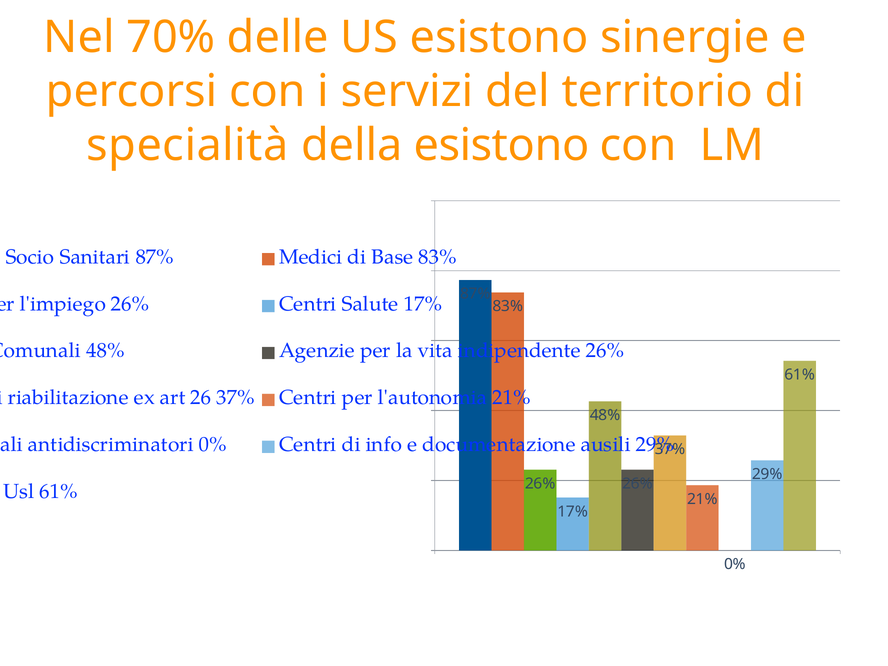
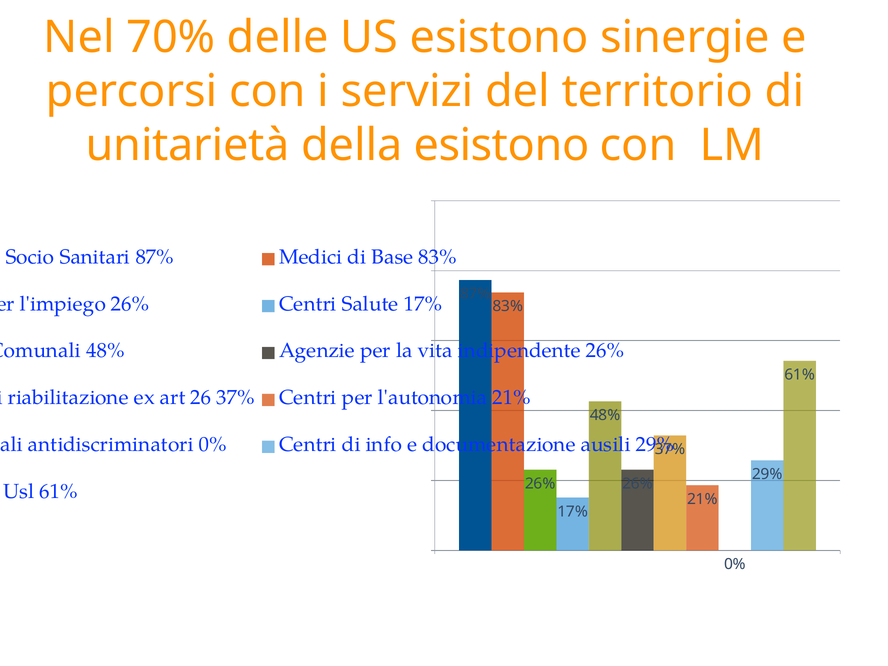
specialità: specialità -> unitarietà
